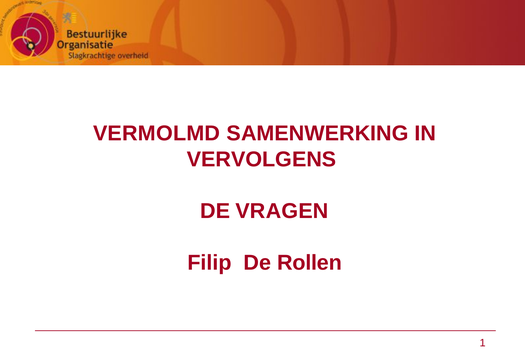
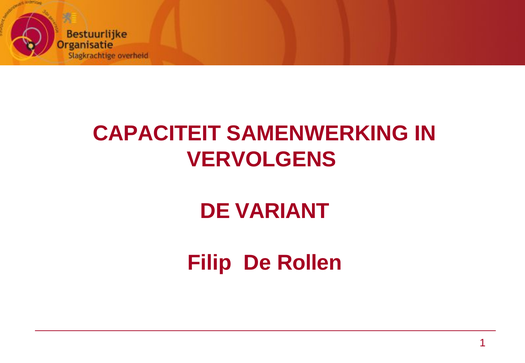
VERMOLMD: VERMOLMD -> CAPACITEIT
VRAGEN: VRAGEN -> VARIANT
